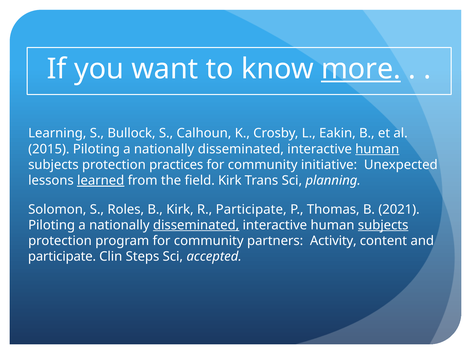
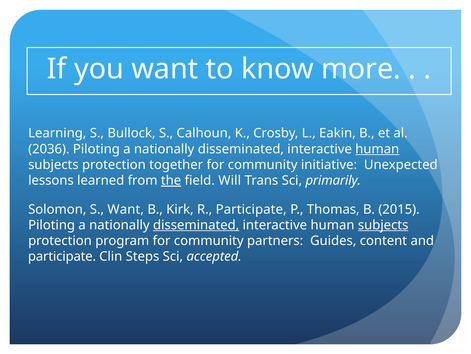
more underline: present -> none
2015: 2015 -> 2036
practices: practices -> together
learned underline: present -> none
the underline: none -> present
field Kirk: Kirk -> Will
planning: planning -> primarily
S Roles: Roles -> Want
2021: 2021 -> 2015
Activity: Activity -> Guides
